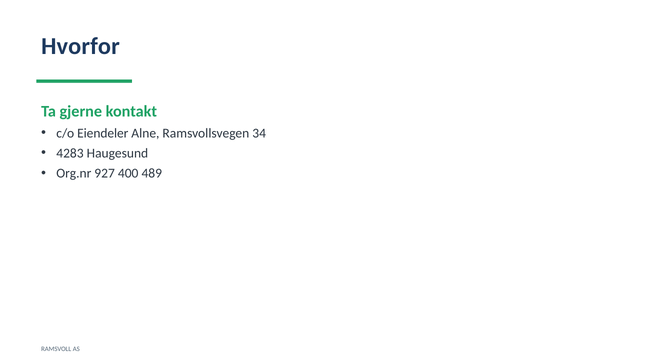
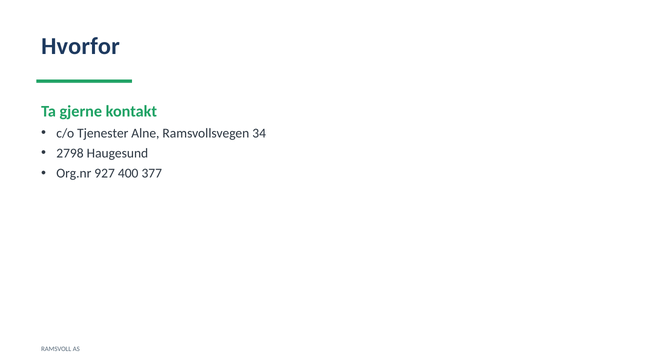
Eiendeler: Eiendeler -> Tjenester
4283: 4283 -> 2798
489: 489 -> 377
